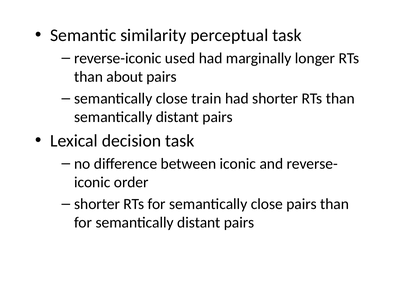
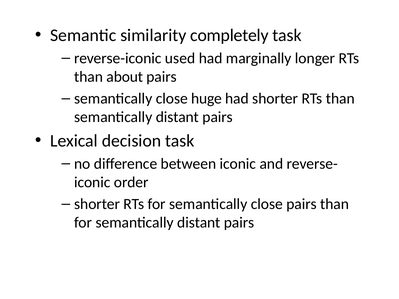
perceptual: perceptual -> completely
train: train -> huge
